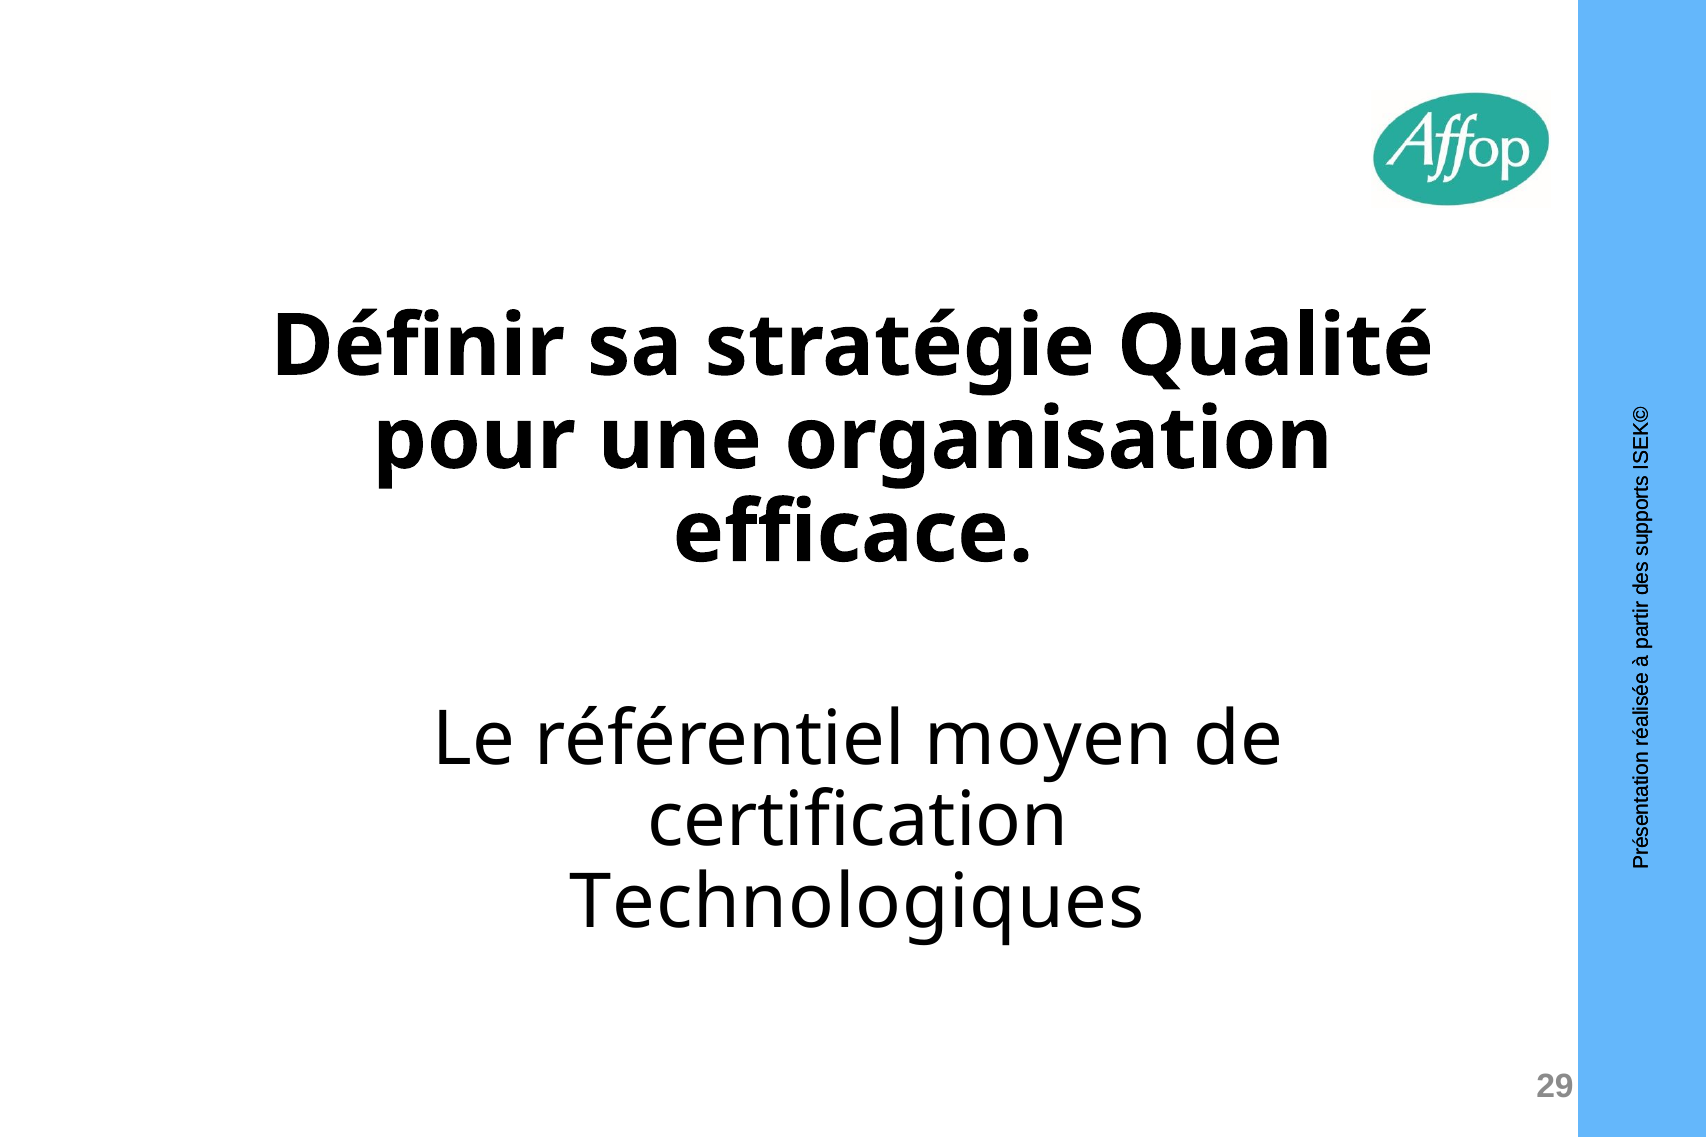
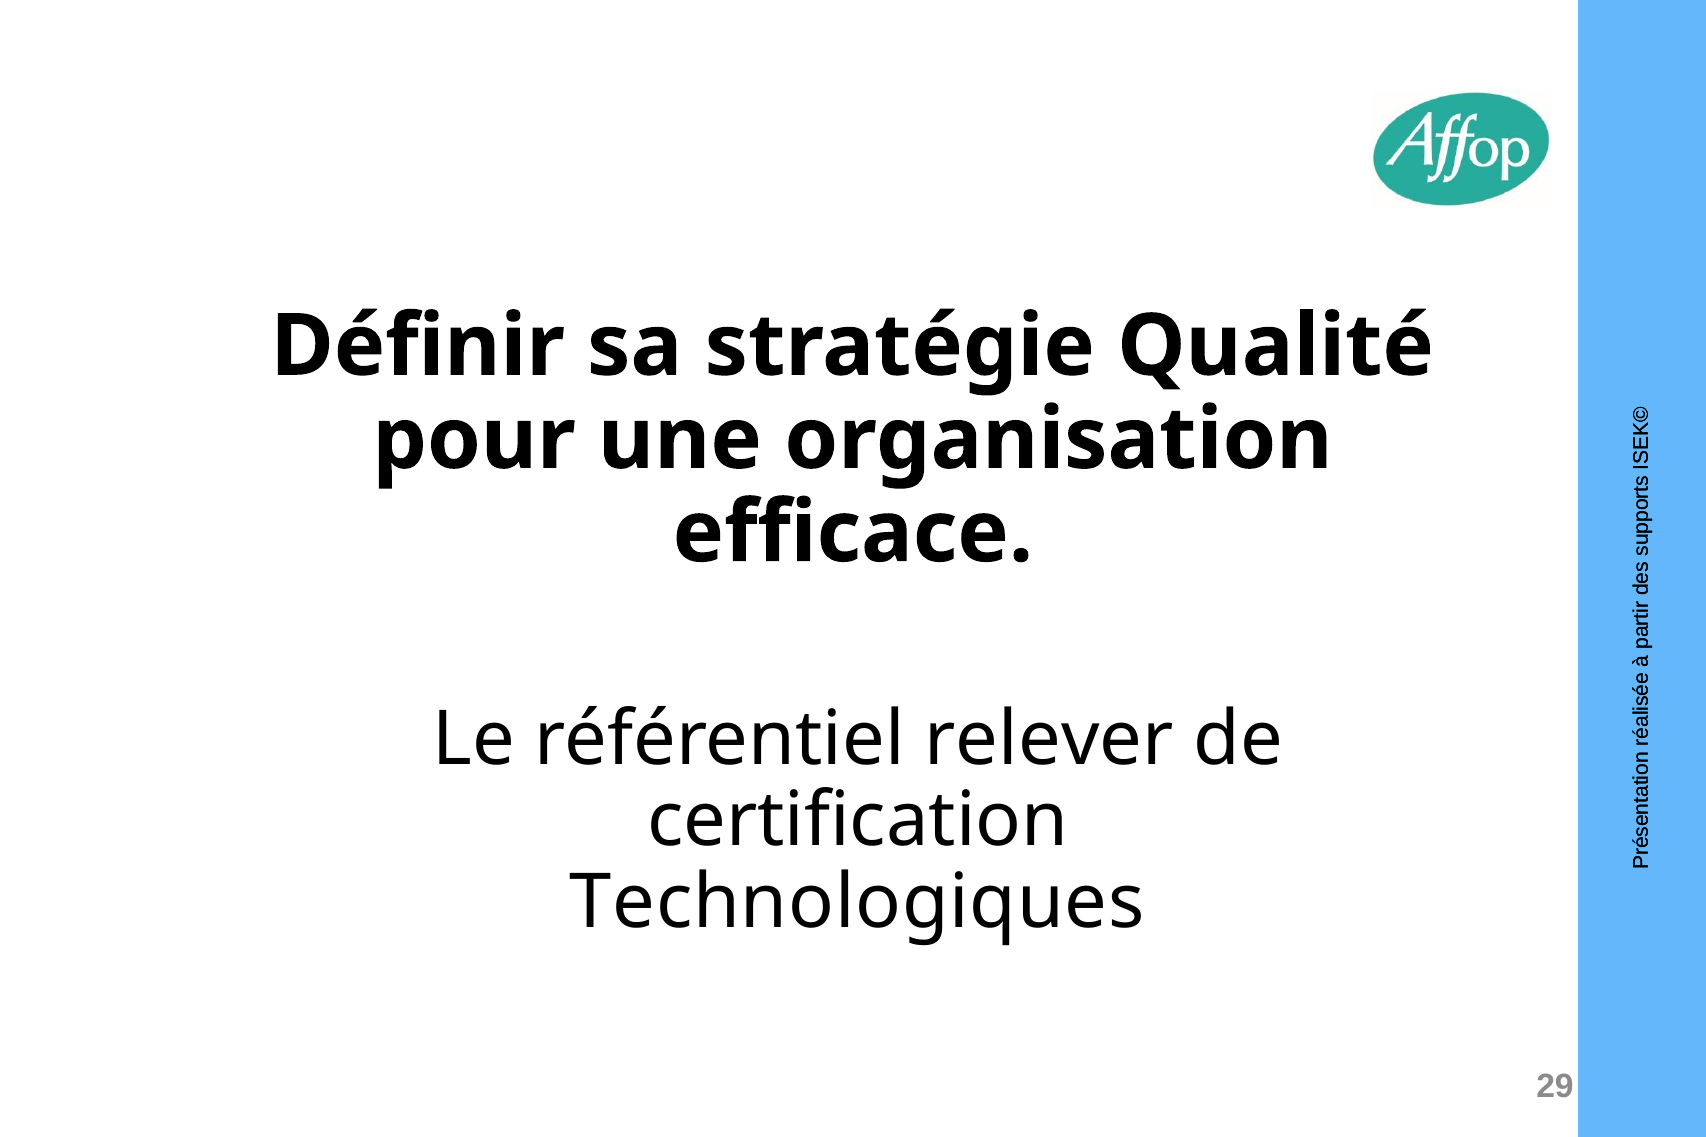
moyen: moyen -> relever
